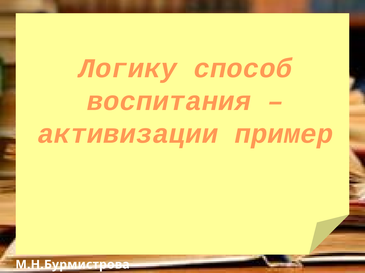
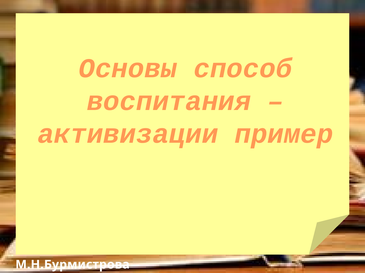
Логику: Логику -> Основы
